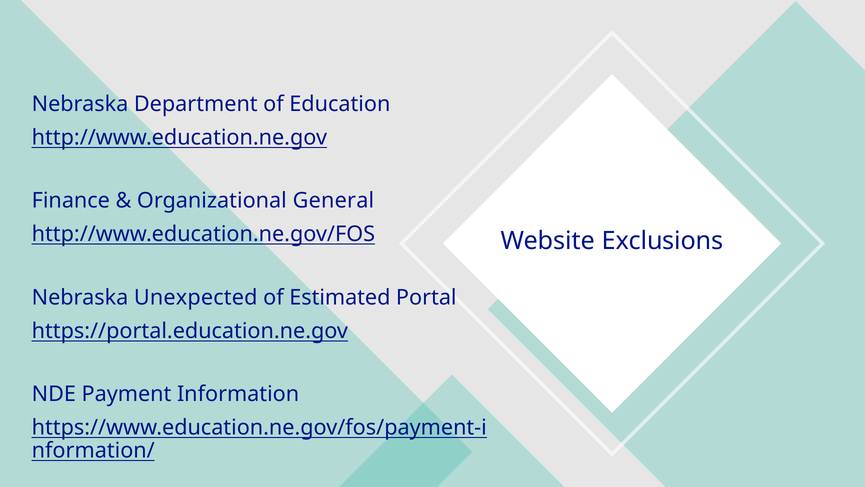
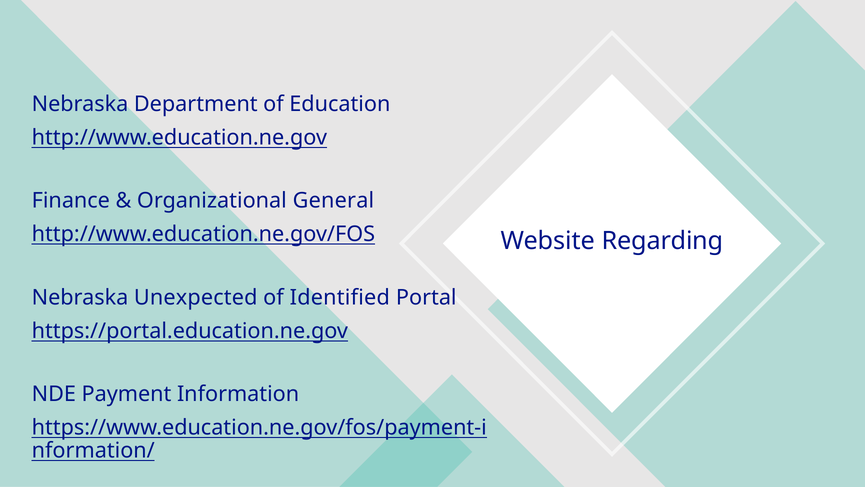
Exclusions: Exclusions -> Regarding
Estimated: Estimated -> Identified
